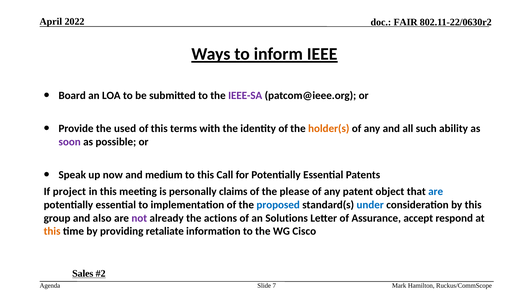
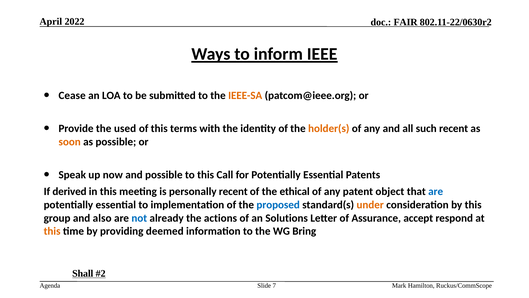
Board: Board -> Cease
IEEE-SA colour: purple -> orange
such ability: ability -> recent
soon colour: purple -> orange
and medium: medium -> possible
project: project -> derived
personally claims: claims -> recent
please: please -> ethical
under colour: blue -> orange
not colour: purple -> blue
retaliate: retaliate -> deemed
Cisco: Cisco -> Bring
Sales: Sales -> Shall
